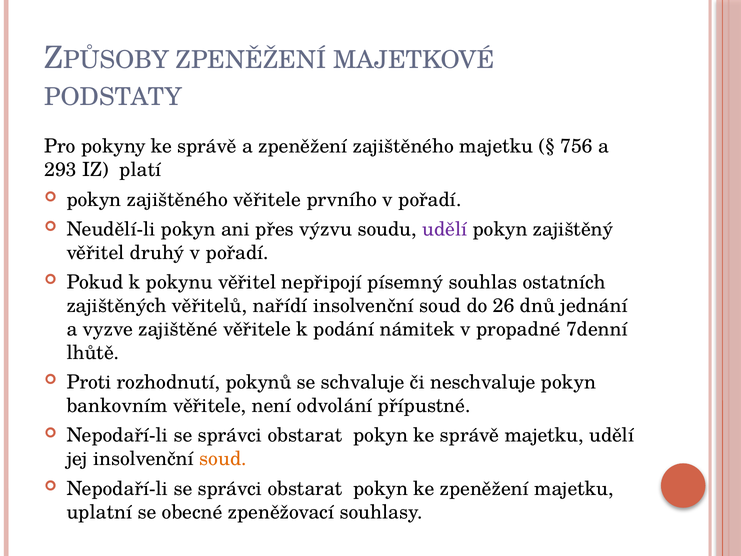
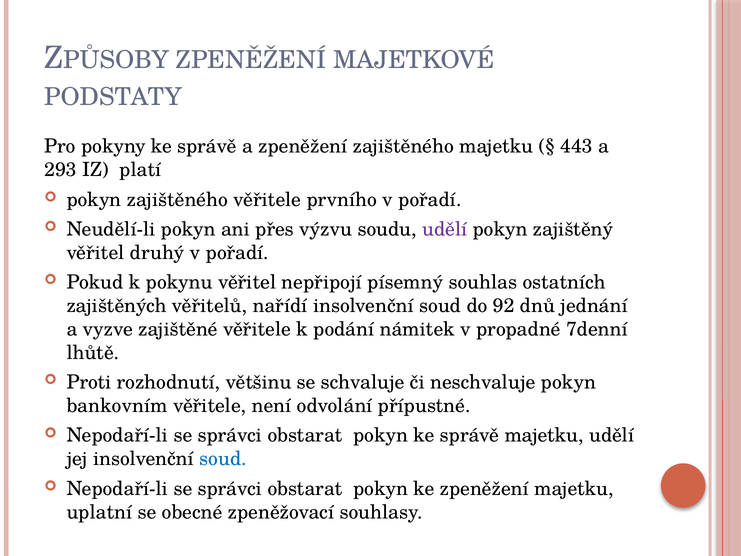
756: 756 -> 443
26: 26 -> 92
pokynů: pokynů -> většinu
soud at (223, 459) colour: orange -> blue
